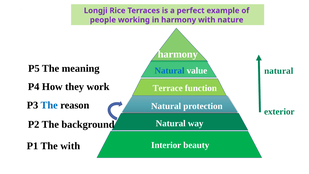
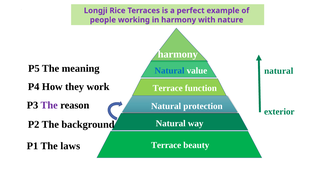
The at (49, 105) colour: blue -> purple
Interior at (166, 145): Interior -> Terrace
The with: with -> laws
